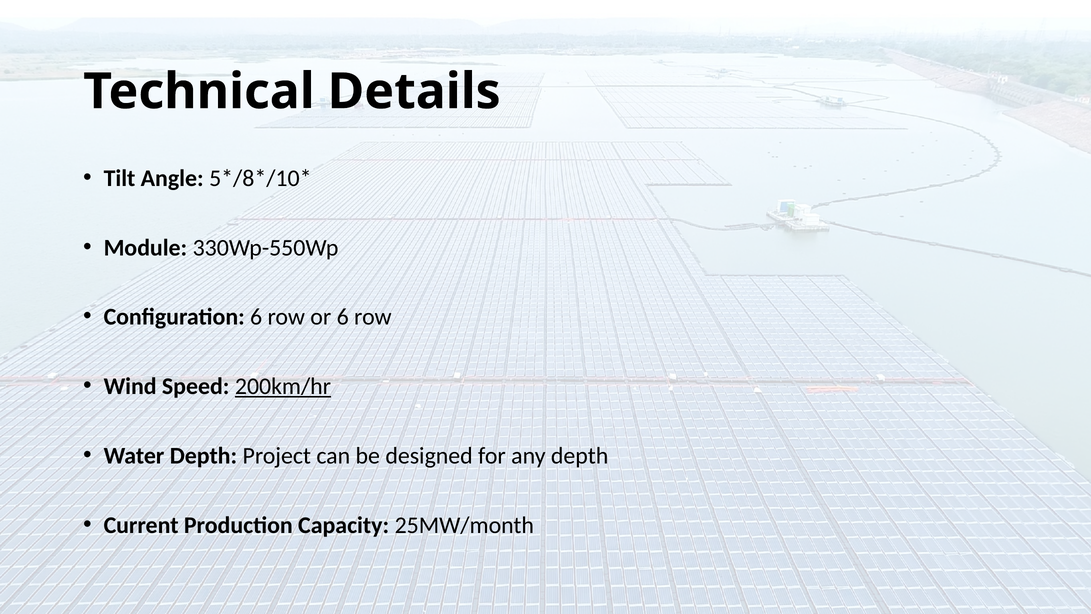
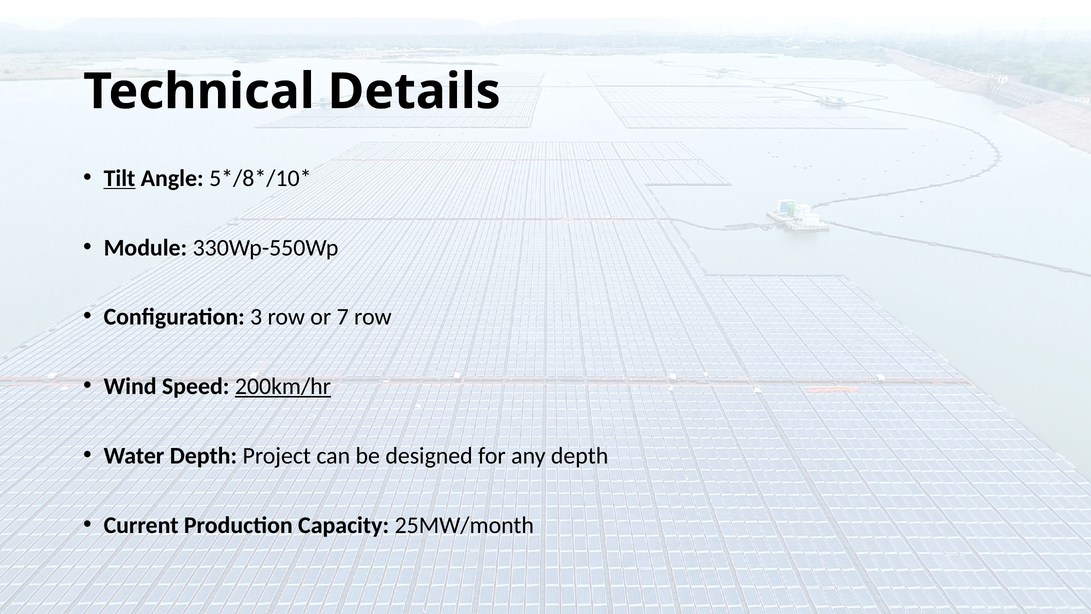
Tilt underline: none -> present
Configuration 6: 6 -> 3
or 6: 6 -> 7
